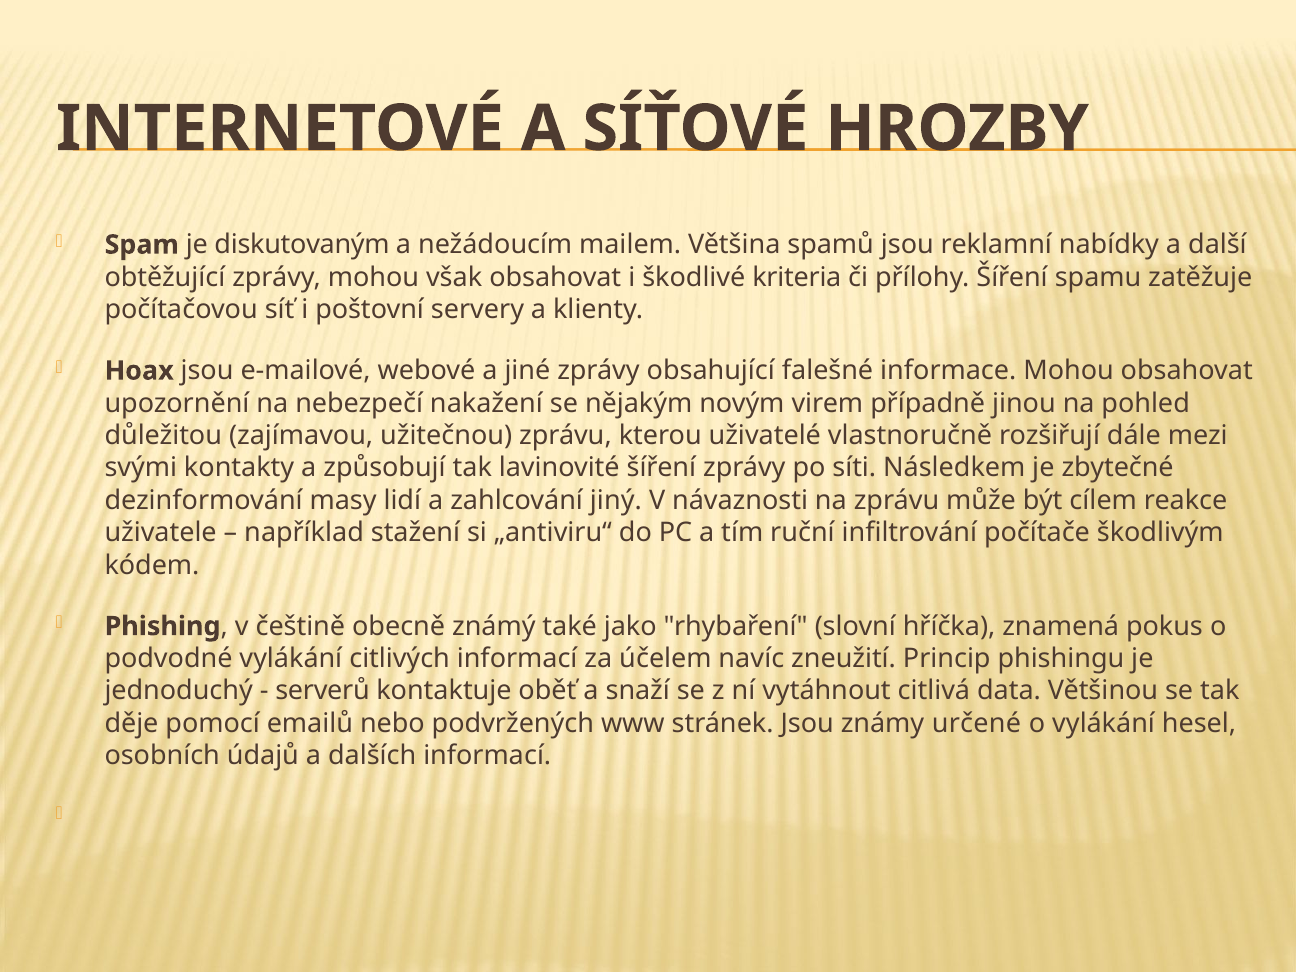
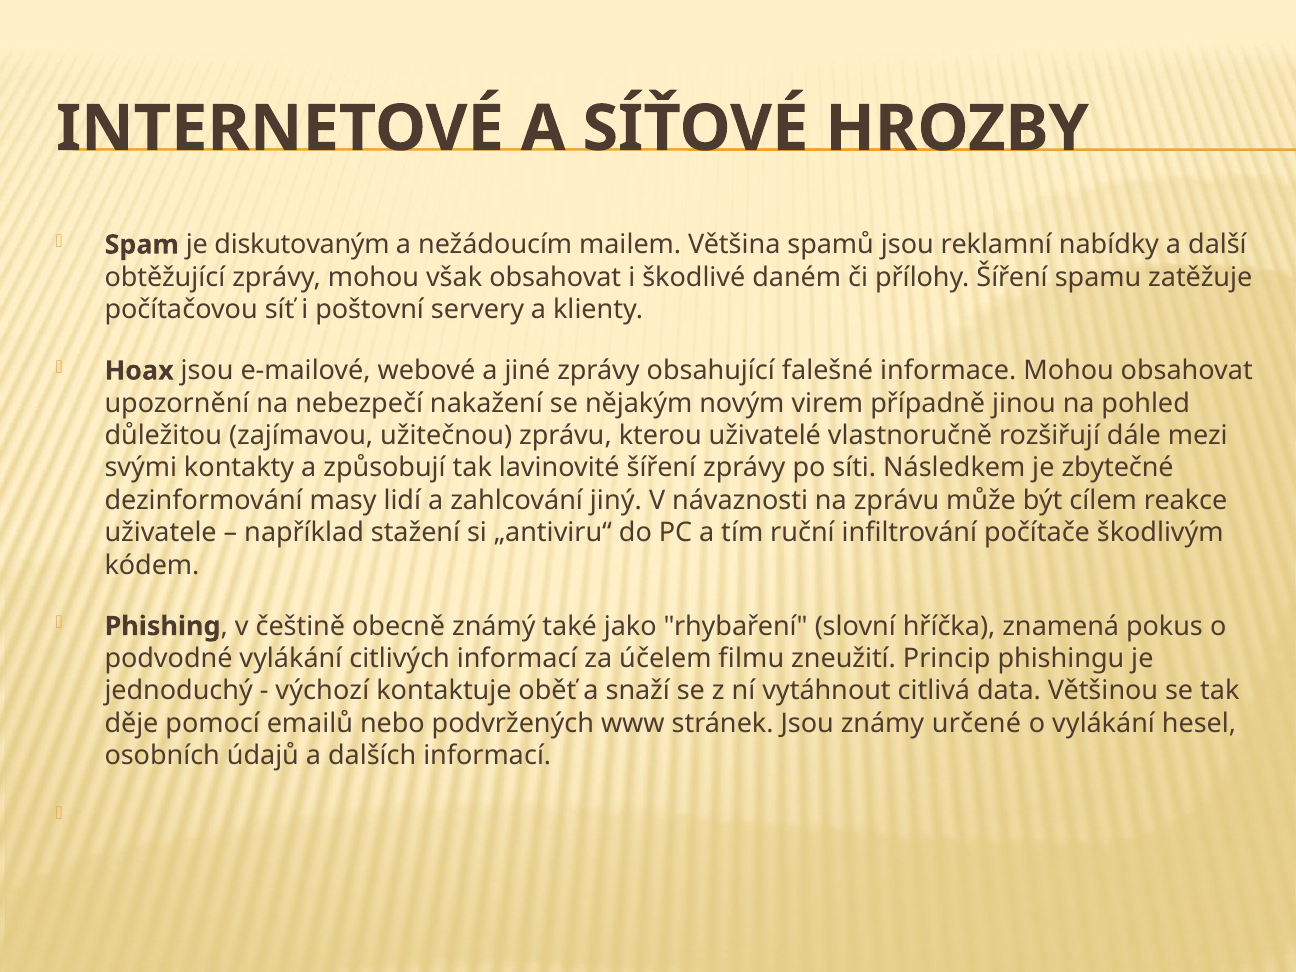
kriteria: kriteria -> daném
navíc: navíc -> filmu
serverů: serverů -> výchozí
